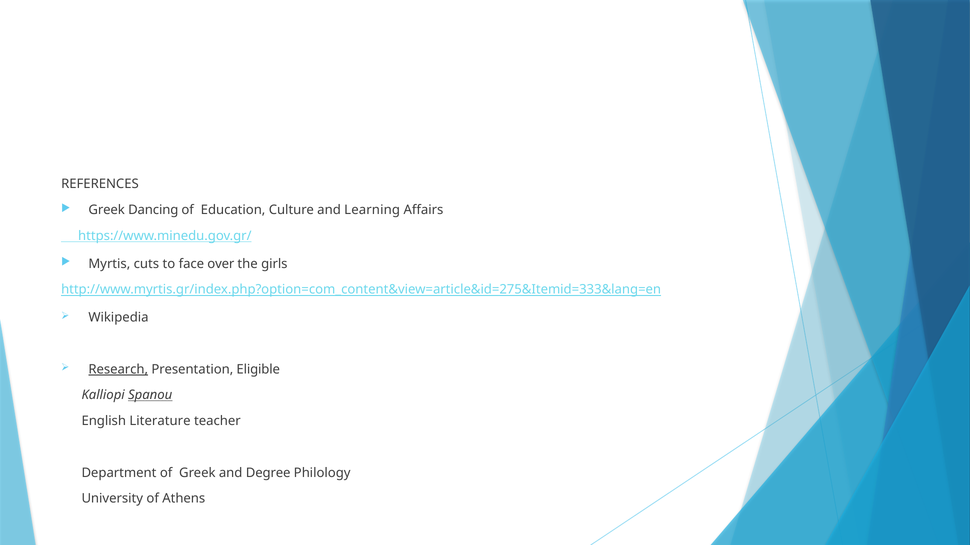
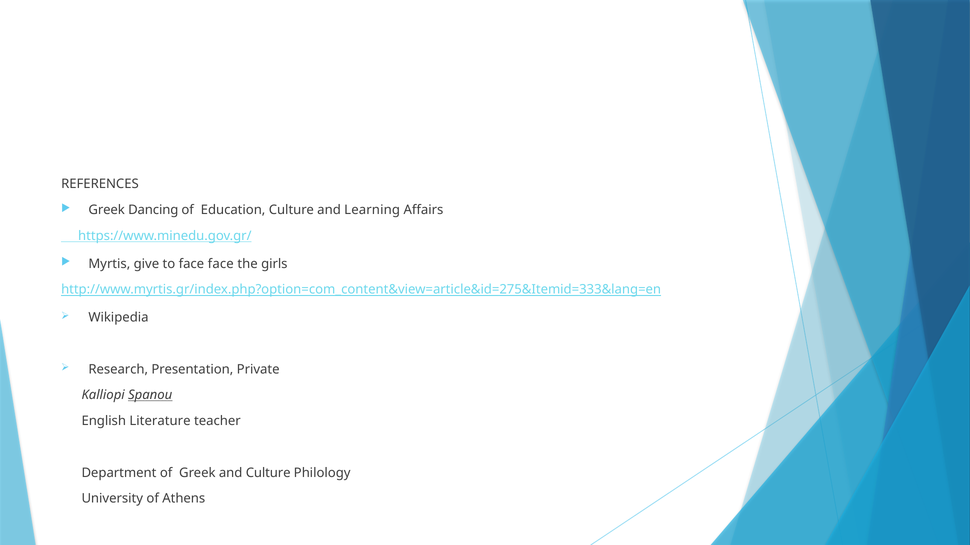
cuts: cuts -> give
face over: over -> face
Research underline: present -> none
Eligible: Eligible -> Private
and Degree: Degree -> Culture
